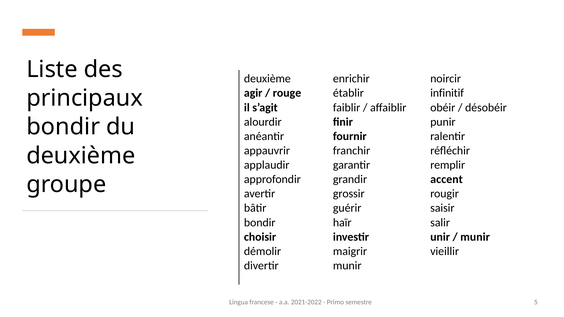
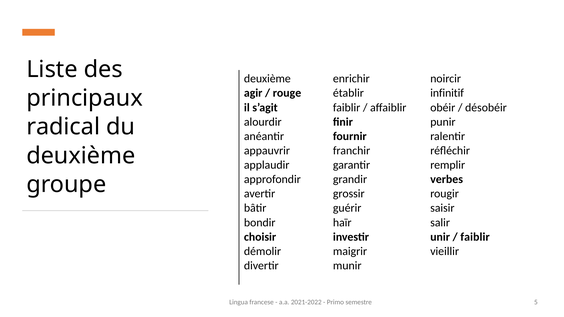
bondir at (63, 127): bondir -> radical
accent: accent -> verbes
munir at (475, 237): munir -> faiblir
